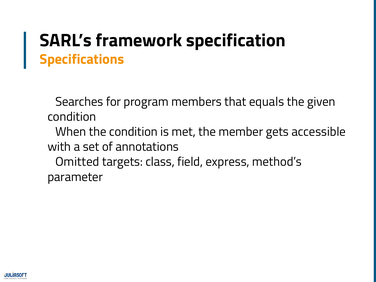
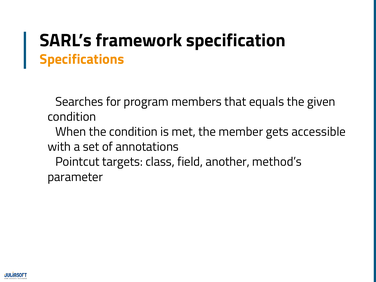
Omitted: Omitted -> Pointcut
express: express -> another
